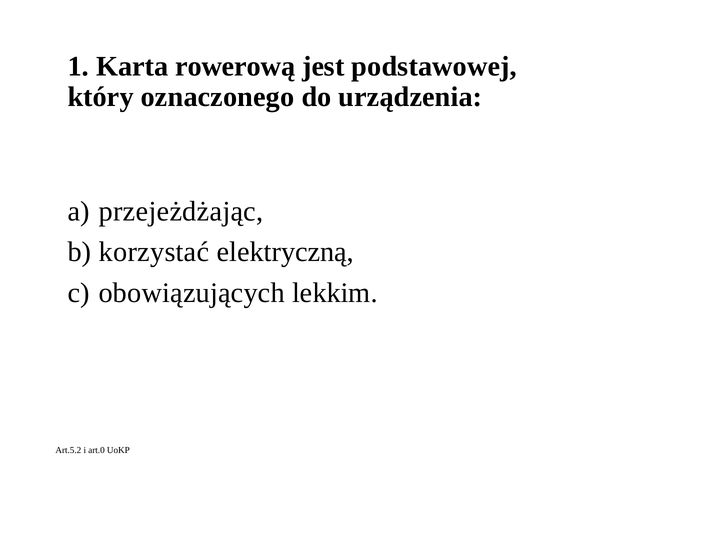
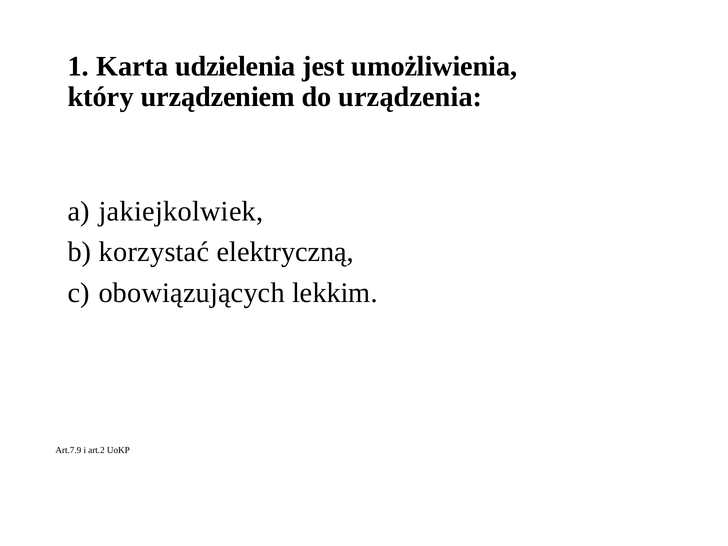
rowerową: rowerową -> udzielenia
podstawowej: podstawowej -> umożliwienia
oznaczonego: oznaczonego -> urządzeniem
przejeżdżając: przejeżdżając -> jakiejkolwiek
Art.5.2: Art.5.2 -> Art.7.9
art.0: art.0 -> art.2
